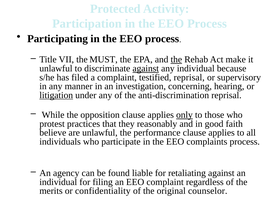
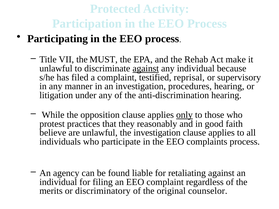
the at (176, 60) underline: present -> none
concerning: concerning -> procedures
litigation underline: present -> none
anti-discrimination reprisal: reprisal -> hearing
the performance: performance -> investigation
confidentiality: confidentiality -> discriminatory
